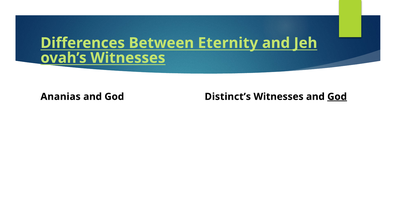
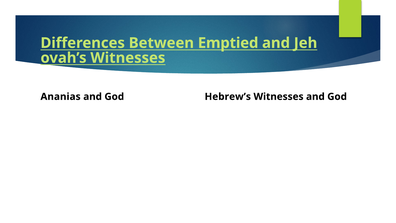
Eternity: Eternity -> Emptied
Distinct’s: Distinct’s -> Hebrew’s
God at (337, 97) underline: present -> none
